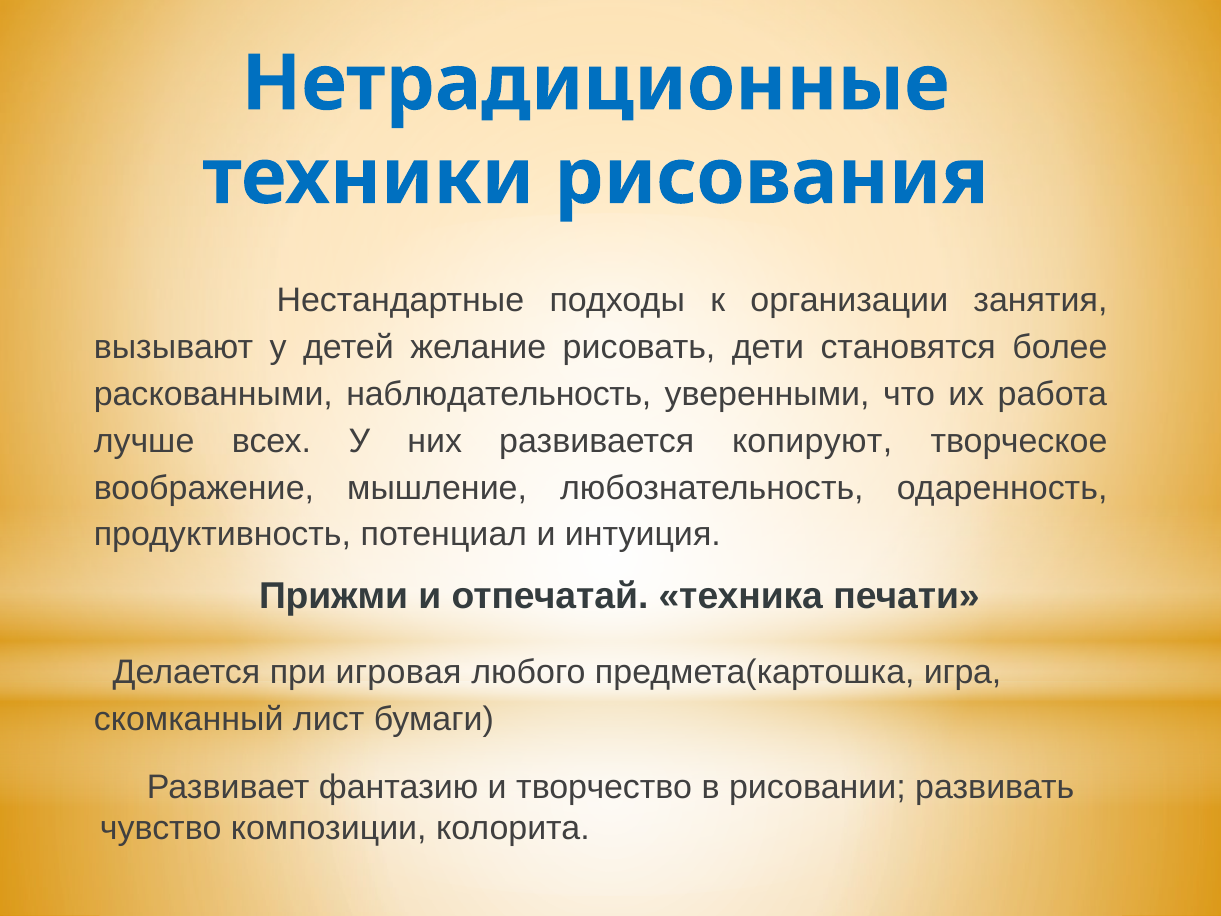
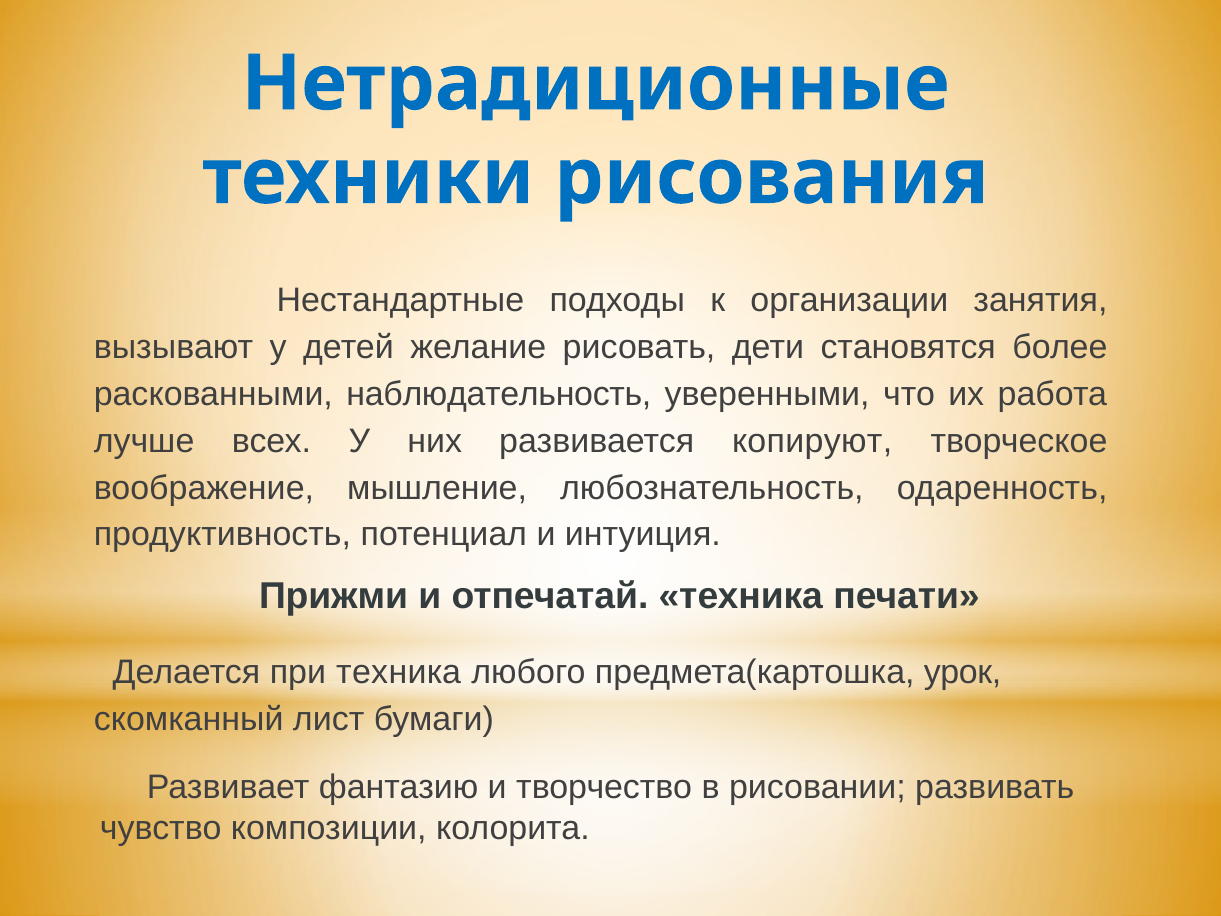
при игровая: игровая -> техника
игра: игра -> урок
